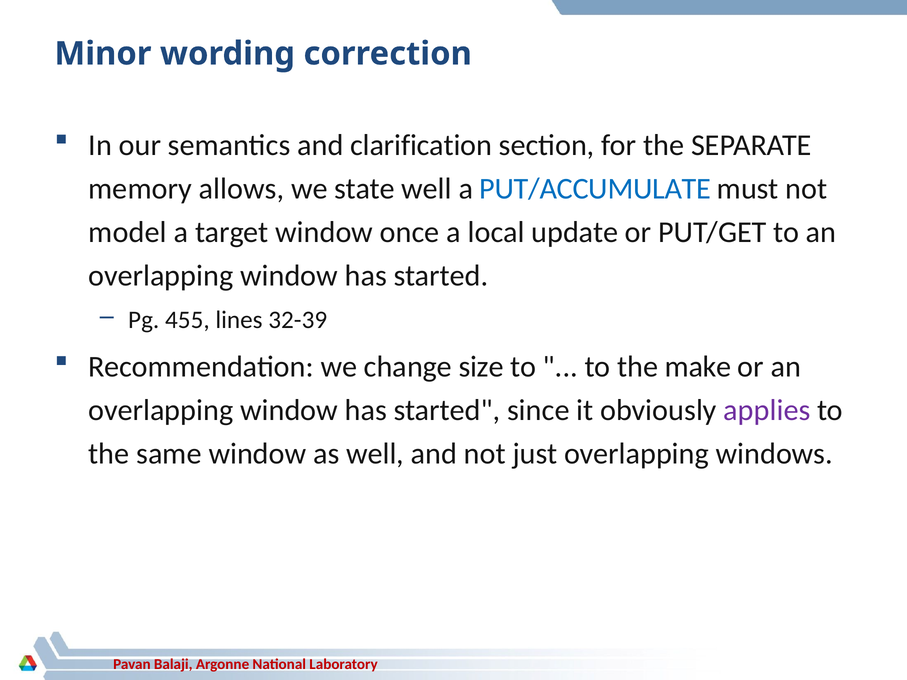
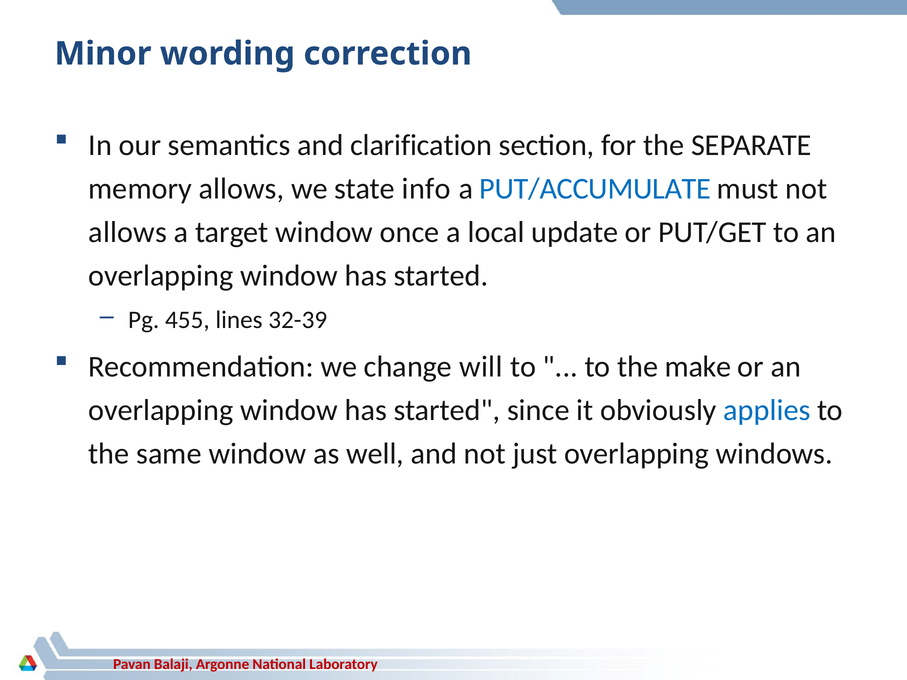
state well: well -> info
model at (128, 232): model -> allows
size: size -> will
applies colour: purple -> blue
